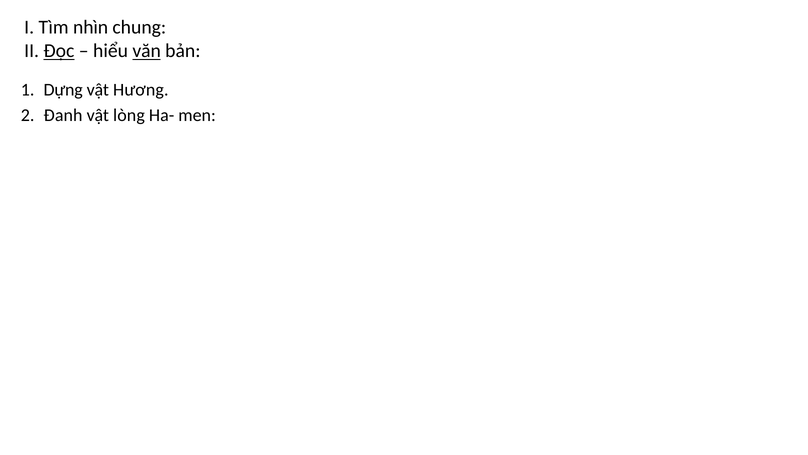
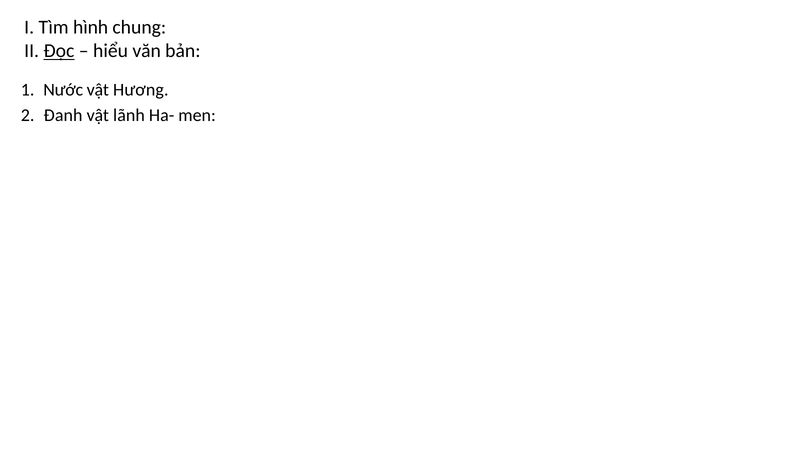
nhìn: nhìn -> hình
văn underline: present -> none
Dựng: Dựng -> Nước
lòng: lòng -> lãnh
